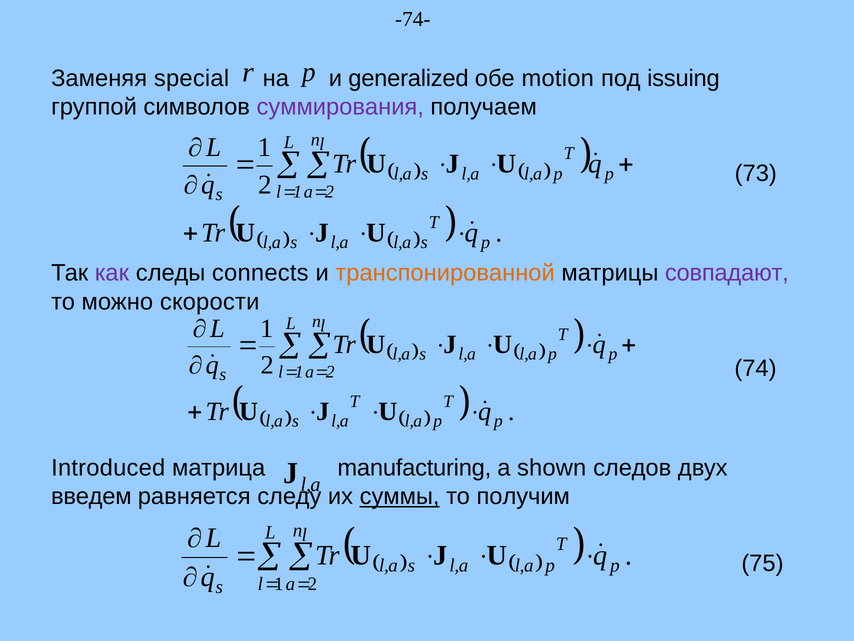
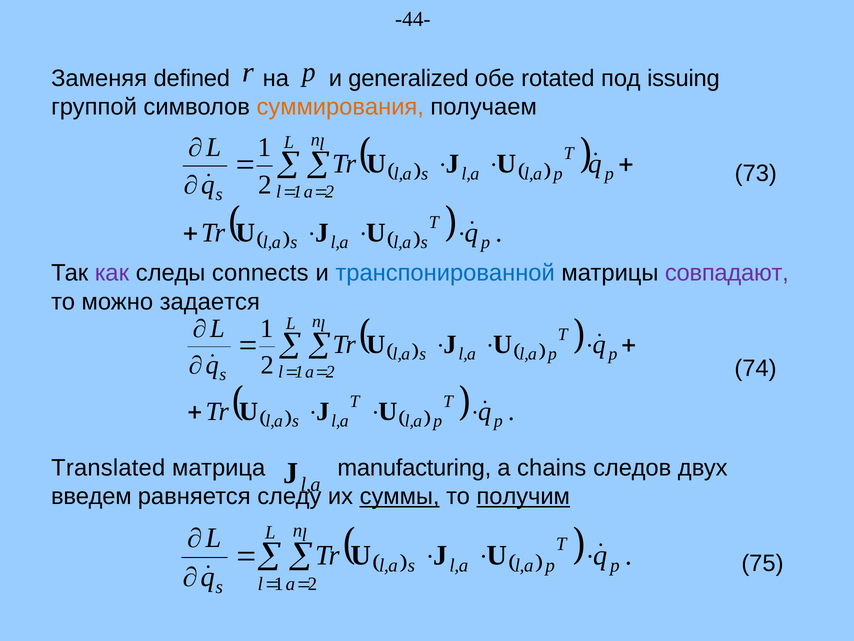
-74-: -74- -> -44-
special: special -> defined
motion: motion -> rotated
суммирования colour: purple -> orange
транспонированной colour: orange -> blue
скорости: скорости -> задается
Introduced: Introduced -> Translated
shown: shown -> chains
получим underline: none -> present
